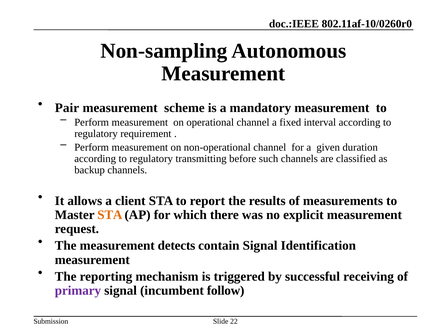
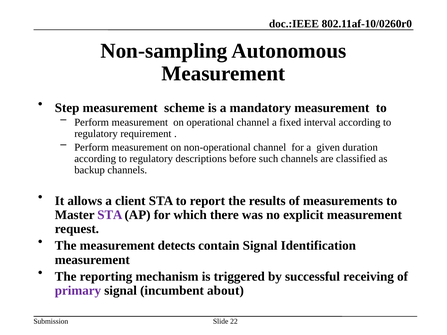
Pair: Pair -> Step
transmitting: transmitting -> descriptions
STA at (110, 215) colour: orange -> purple
follow: follow -> about
